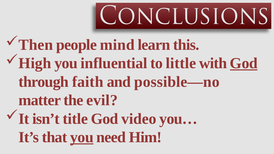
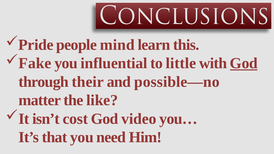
Then: Then -> Pride
High: High -> Fake
faith: faith -> their
evil: evil -> like
title: title -> cost
you at (82, 137) underline: present -> none
